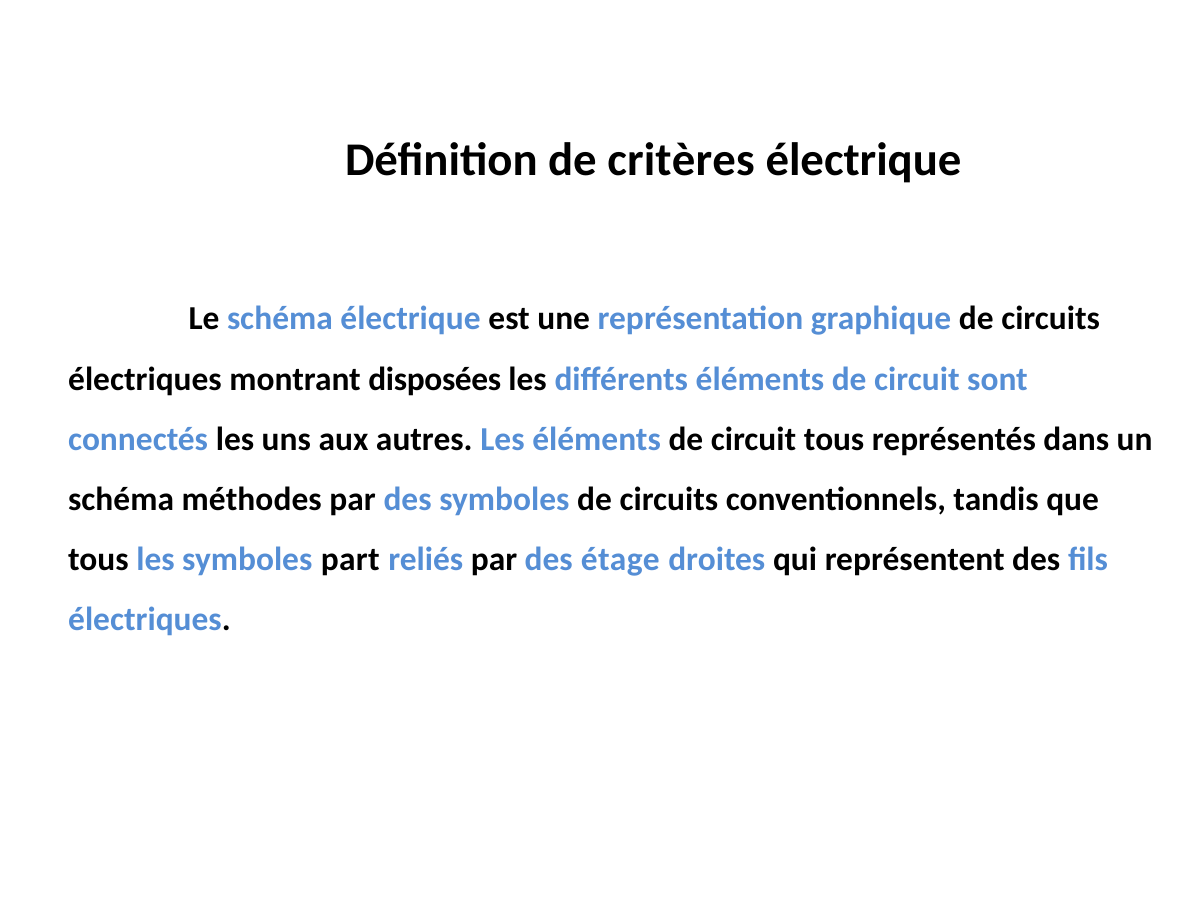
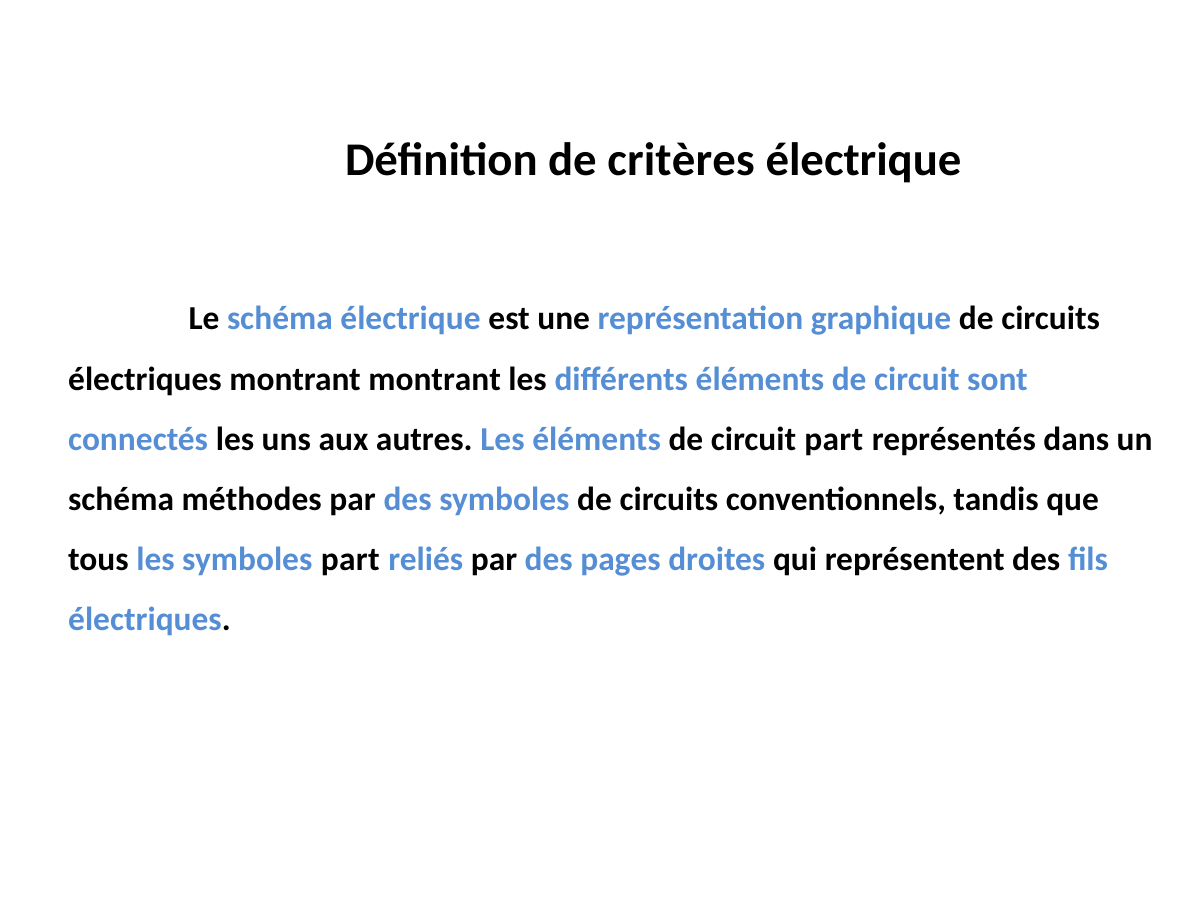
montrant disposées: disposées -> montrant
circuit tous: tous -> part
étage: étage -> pages
